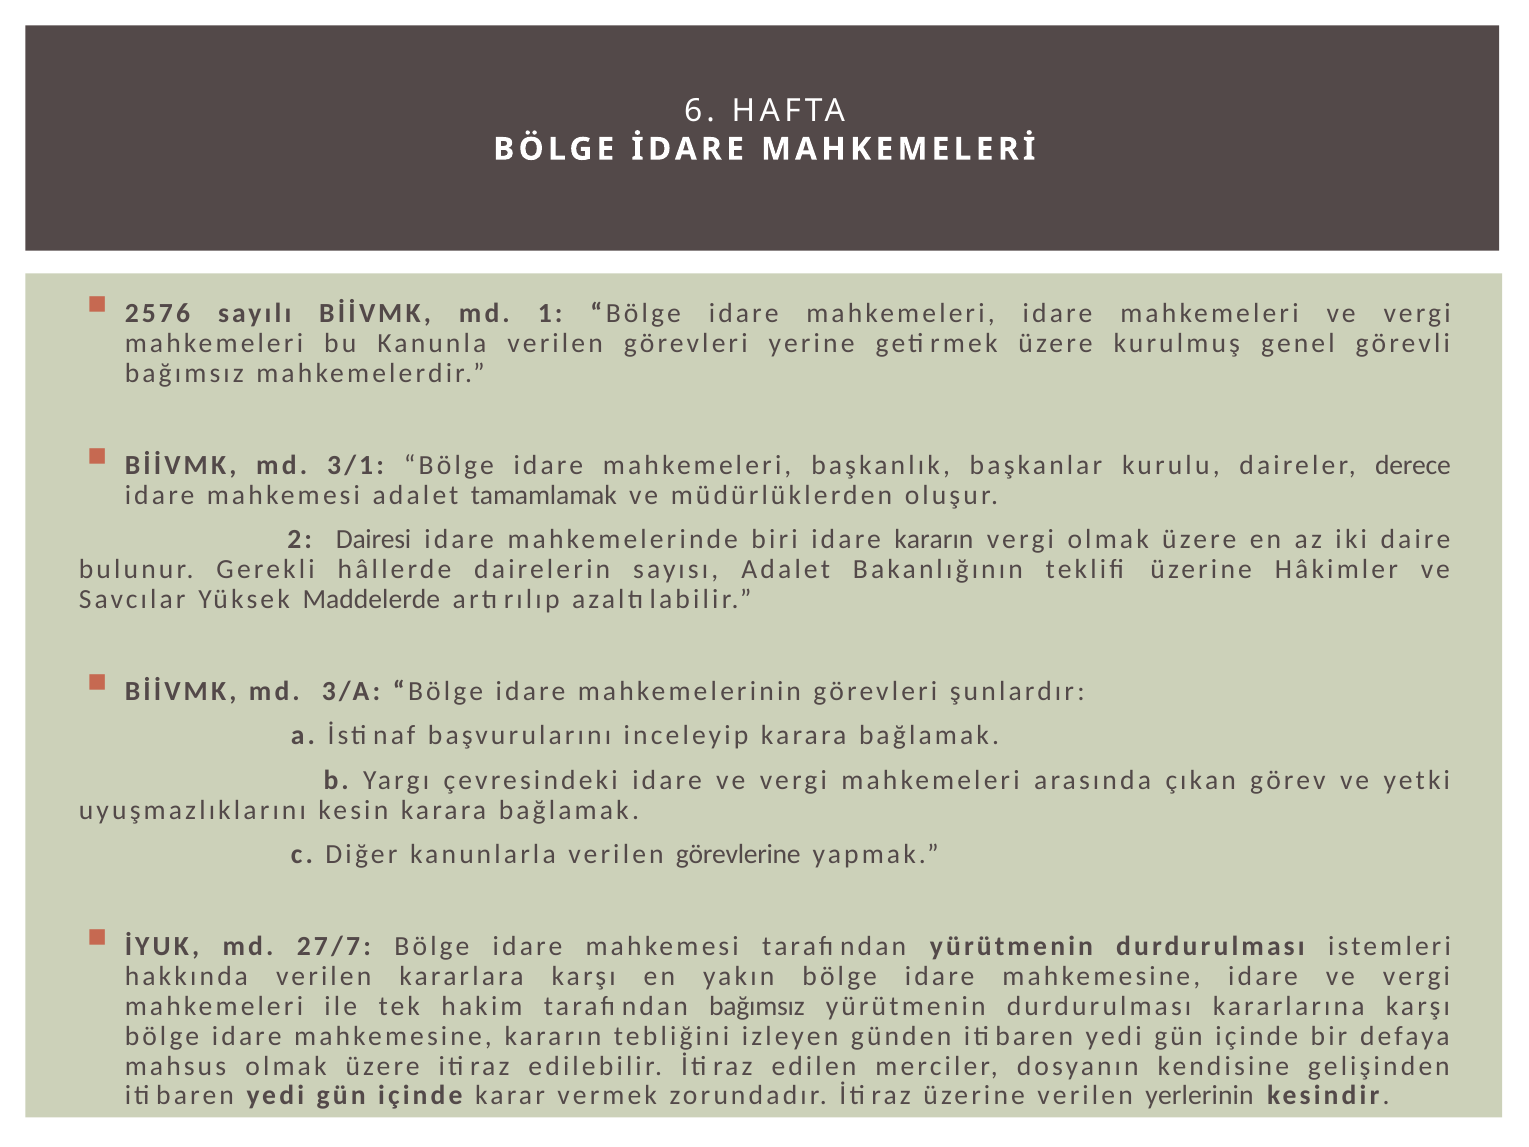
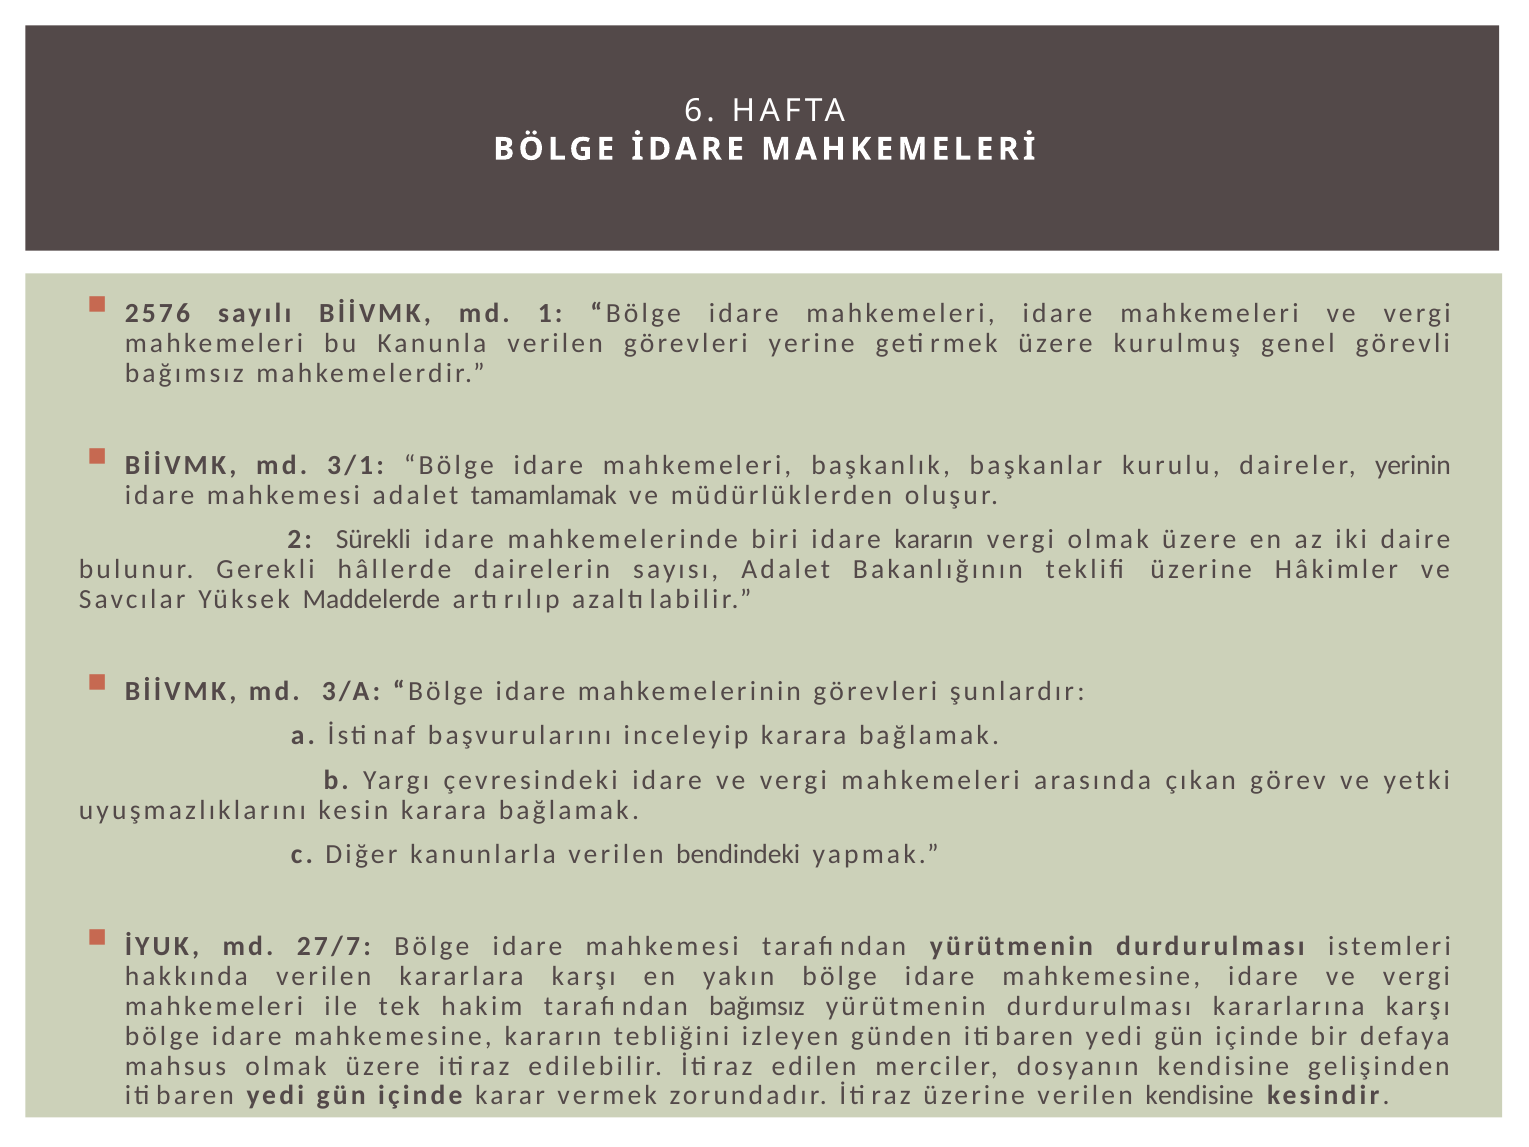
derece: derece -> yerinin
Dairesi: Dairesi -> Sürekli
görevlerine: görevlerine -> bendindeki
verilen yerlerinin: yerlerinin -> kendisine
